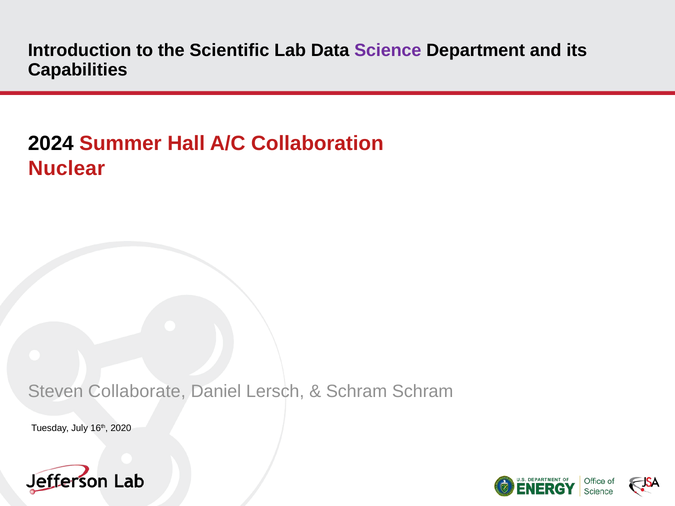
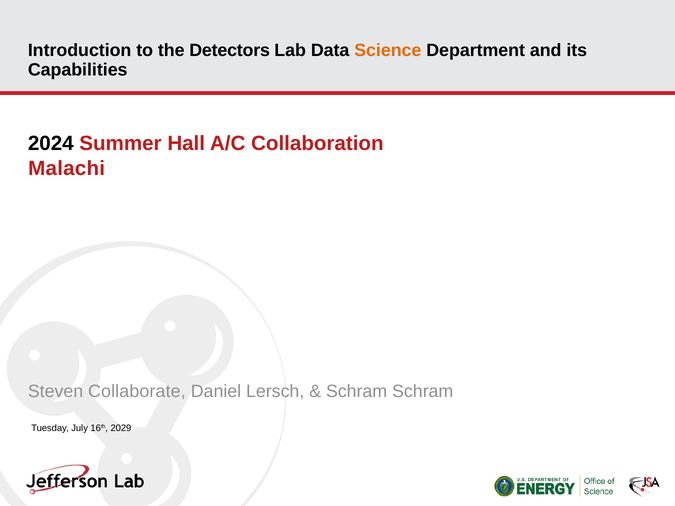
Scientific: Scientific -> Detectors
Science colour: purple -> orange
Nuclear: Nuclear -> Malachi
2020: 2020 -> 2029
